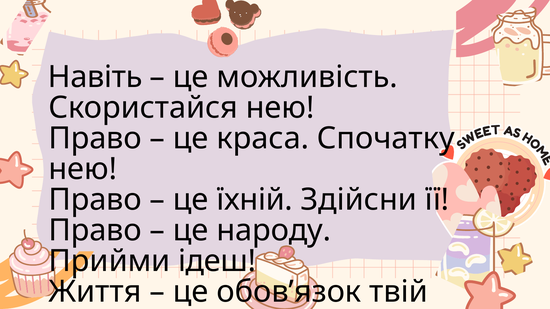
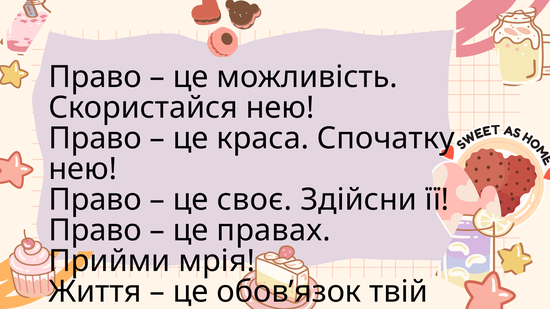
Навіть at (95, 77): Навіть -> Право
їхній: їхній -> своє
народу: народу -> правах
ідеш: ідеш -> мрія
